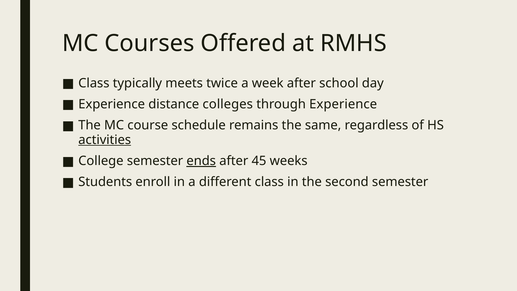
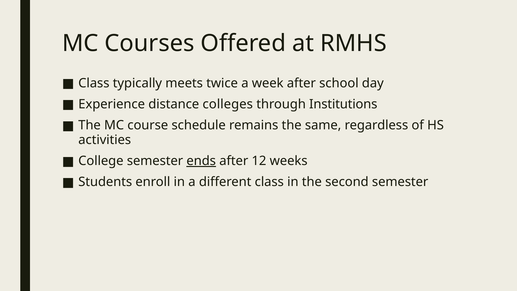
through Experience: Experience -> Institutions
activities underline: present -> none
45: 45 -> 12
